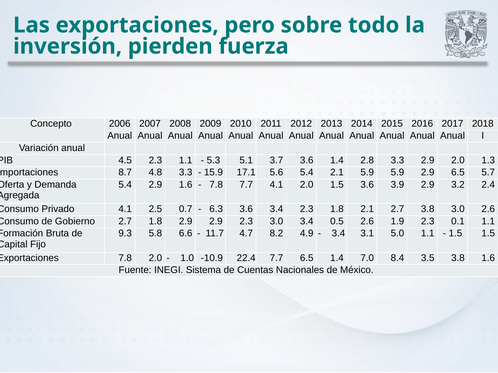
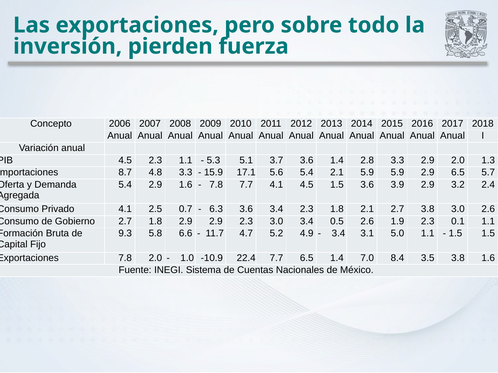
4.1 2.0: 2.0 -> 4.5
8.2: 8.2 -> 5.2
